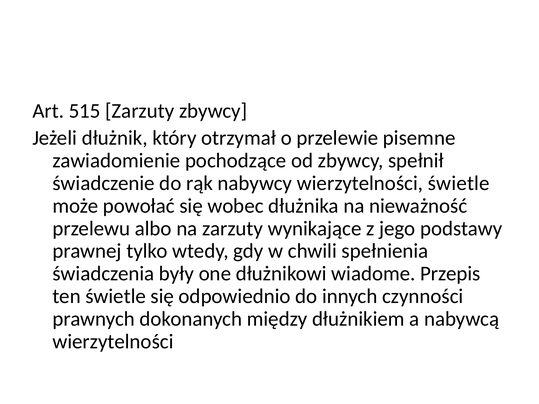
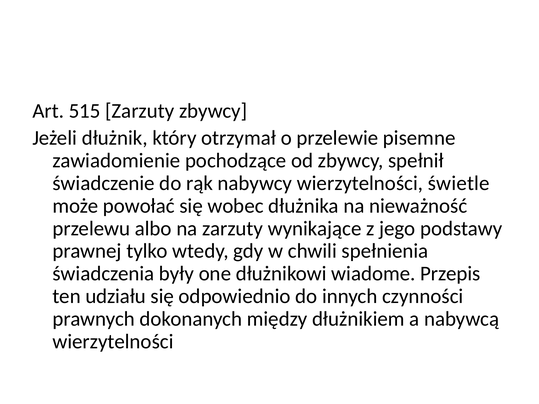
ten świetle: świetle -> udziału
